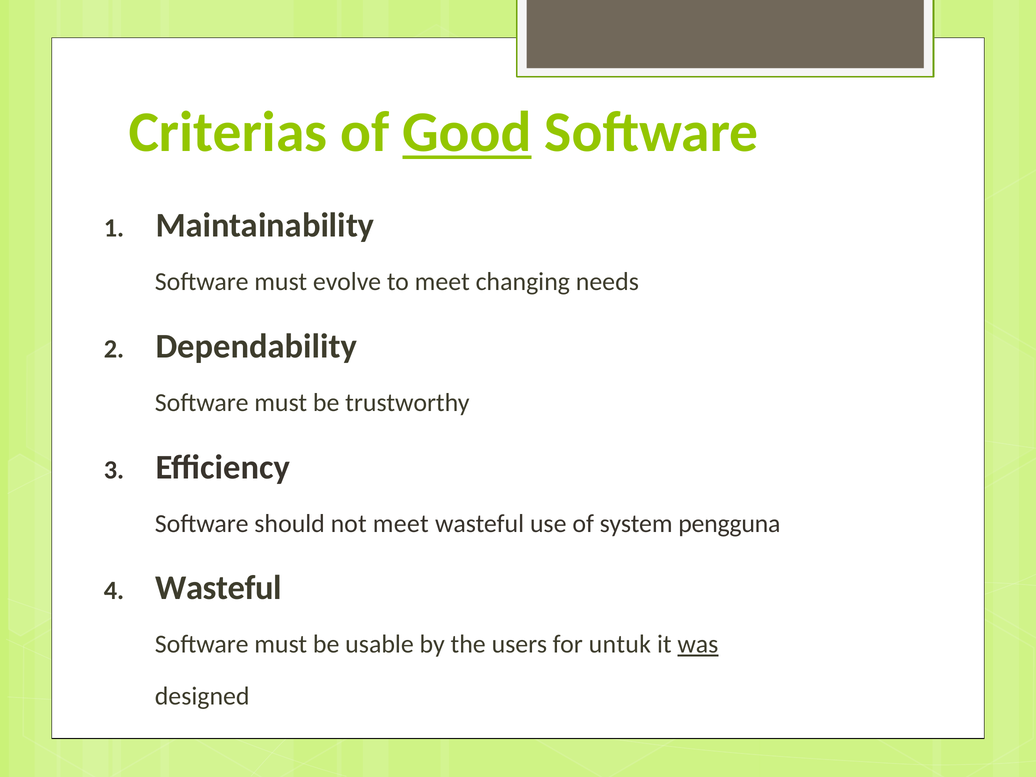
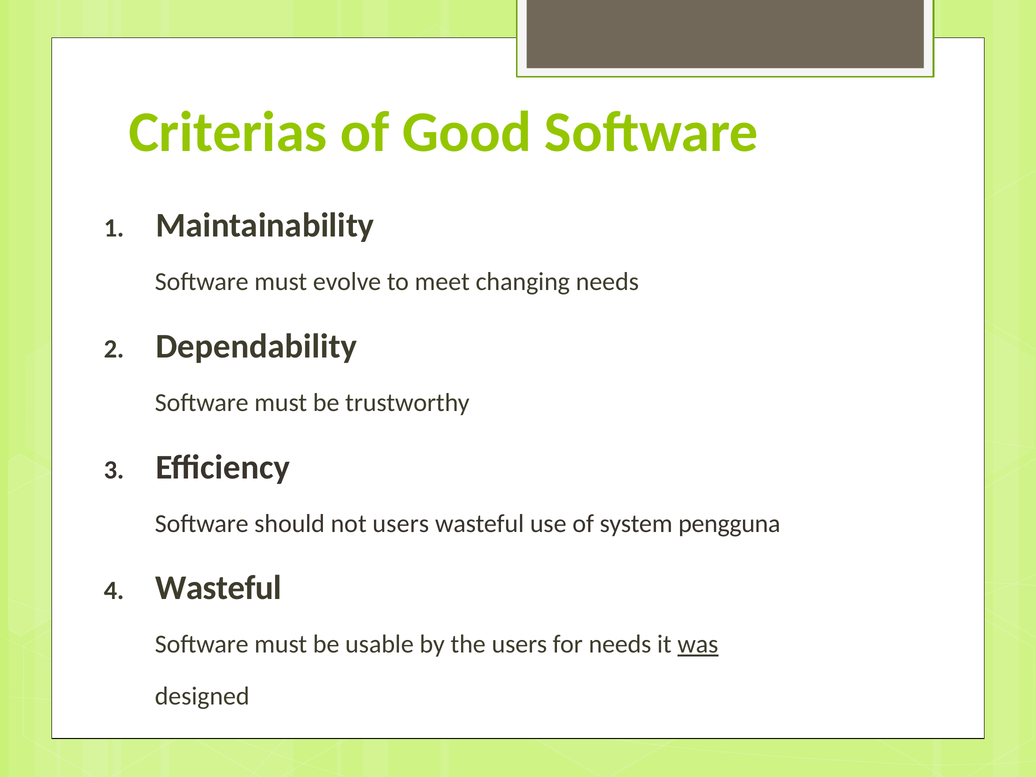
Good underline: present -> none
not meet: meet -> users
for untuk: untuk -> needs
